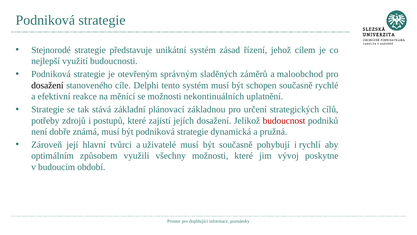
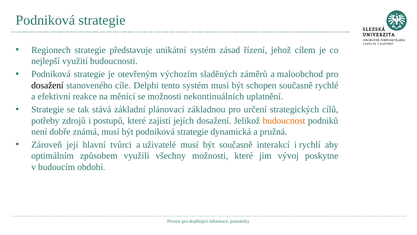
Stejnorodé: Stejnorodé -> Regionech
správným: správným -> výchozím
budoucnost colour: red -> orange
pohybují: pohybují -> interakcí
